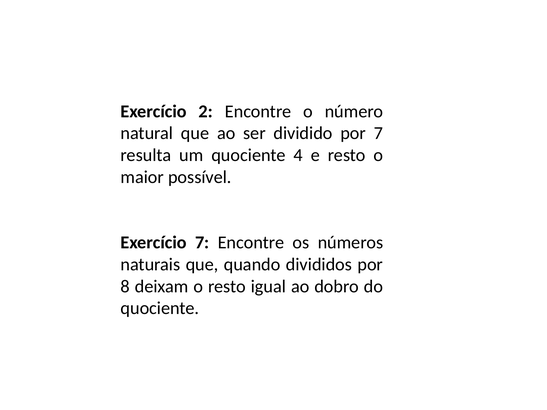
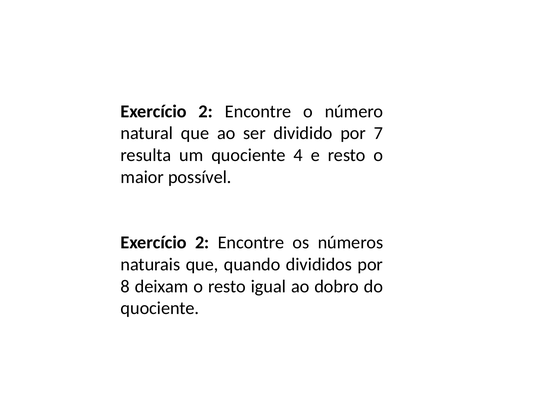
7 at (202, 243): 7 -> 2
